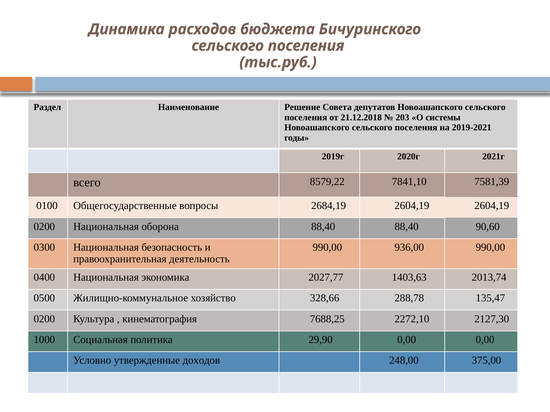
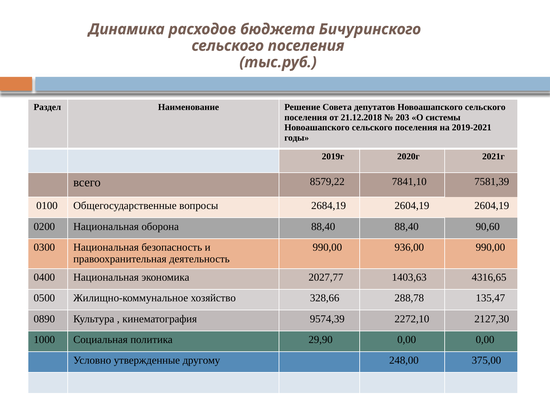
2013,74: 2013,74 -> 4316,65
0200 at (44, 319): 0200 -> 0890
7688,25: 7688,25 -> 9574,39
доходов: доходов -> другому
